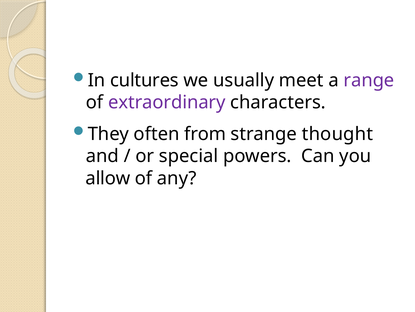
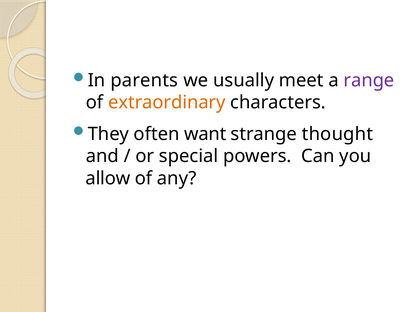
cultures: cultures -> parents
extraordinary colour: purple -> orange
from: from -> want
